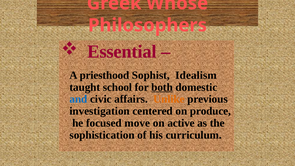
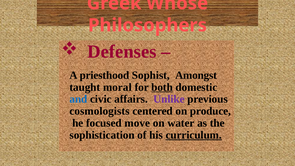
Essential: Essential -> Defenses
Idealism: Idealism -> Amongst
school: school -> moral
Unlike colour: orange -> purple
investigation: investigation -> cosmologists
active: active -> water
curriculum underline: none -> present
